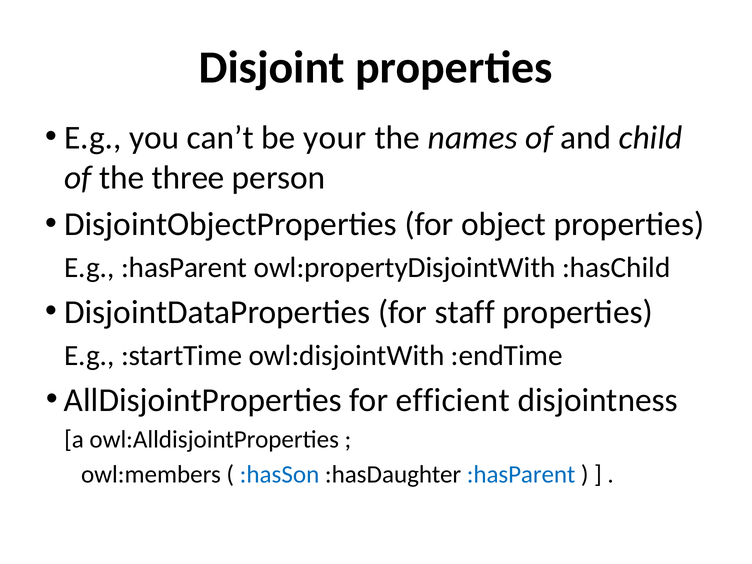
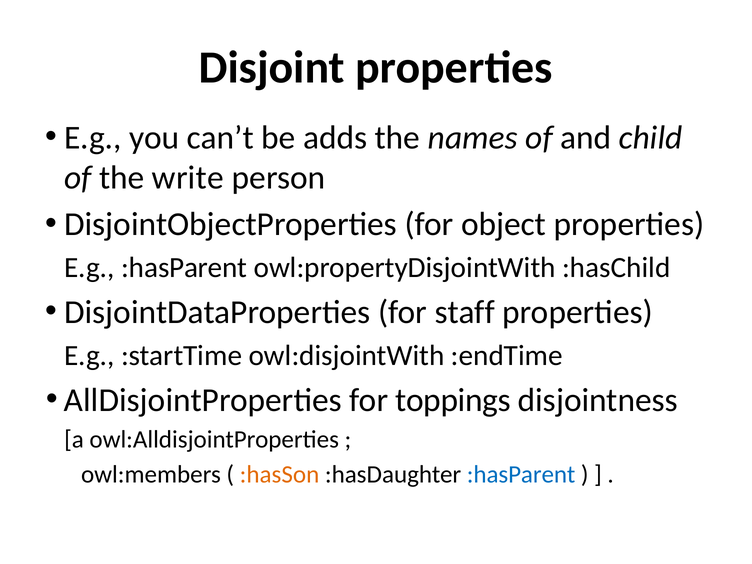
your: your -> adds
three: three -> write
efficient: efficient -> toppings
:hasSon colour: blue -> orange
